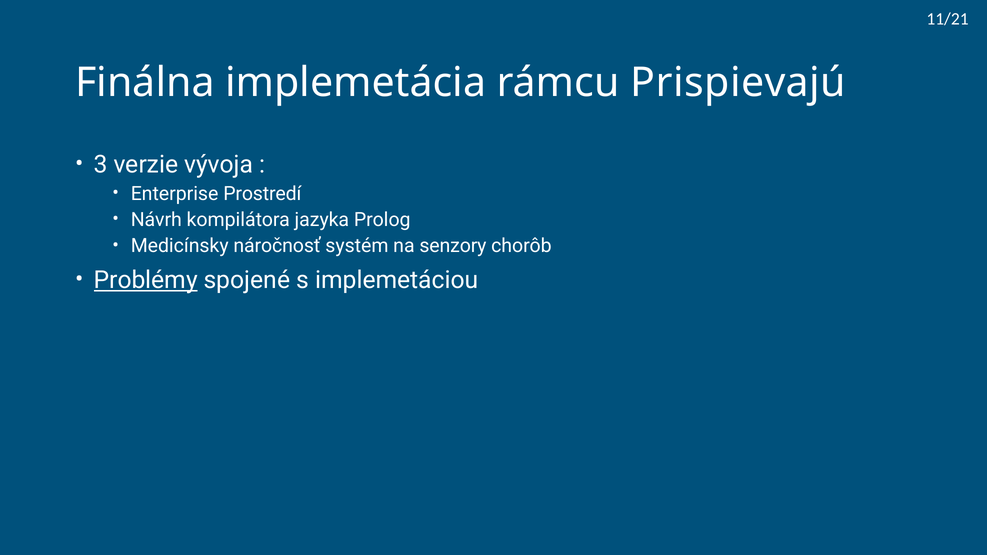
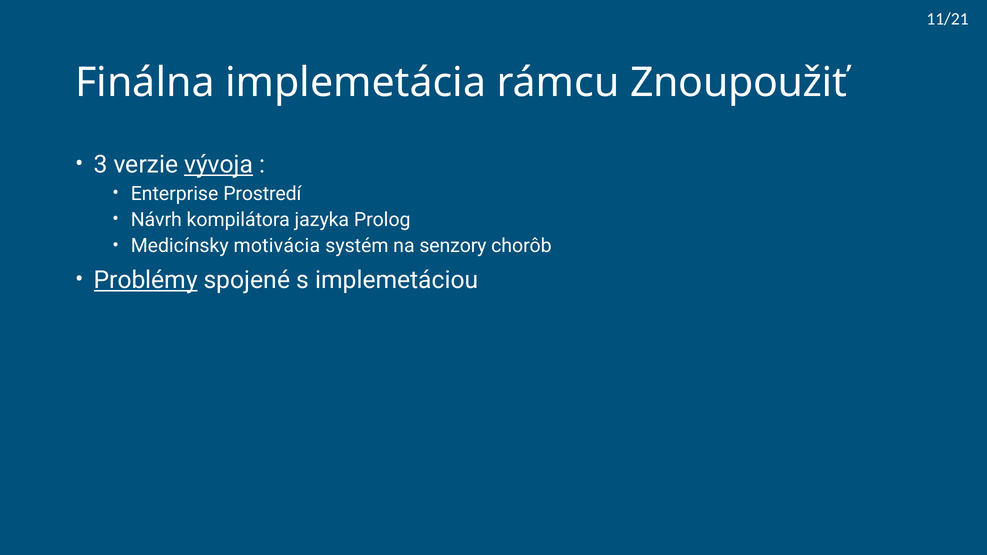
Prispievajú: Prispievajú -> Znoupoužiť
vývoja underline: none -> present
náročnosť: náročnosť -> motivácia
